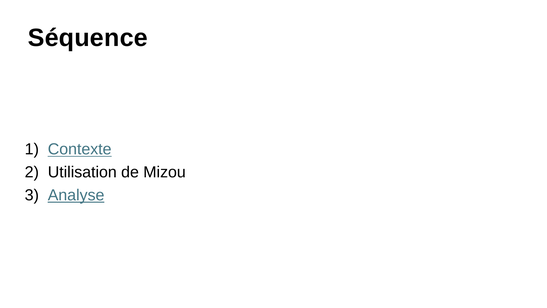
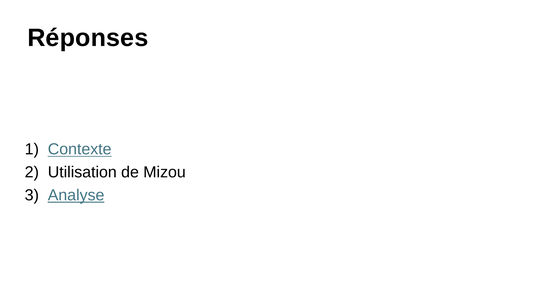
Séquence: Séquence -> Réponses
